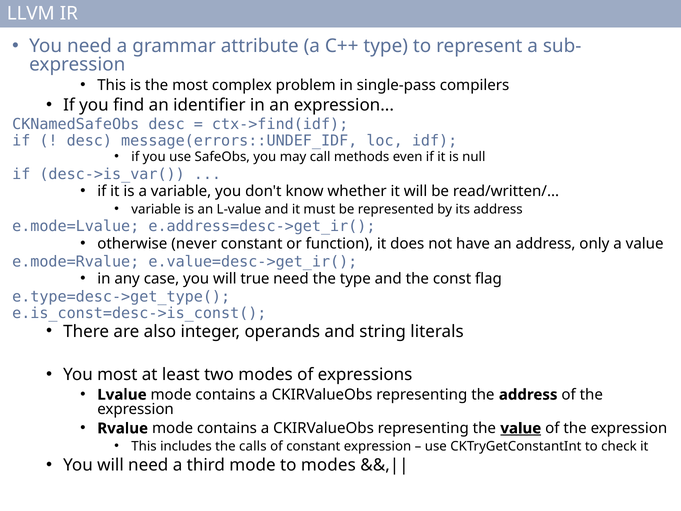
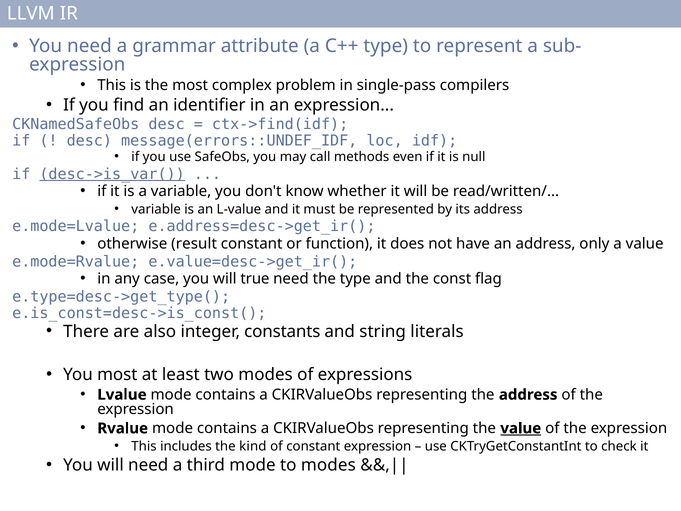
desc->is_var( underline: none -> present
never: never -> result
operands: operands -> constants
calls: calls -> kind
